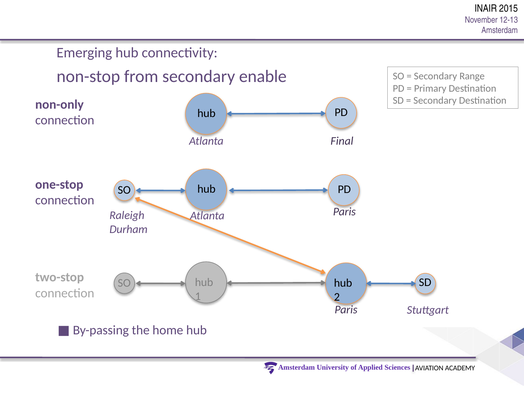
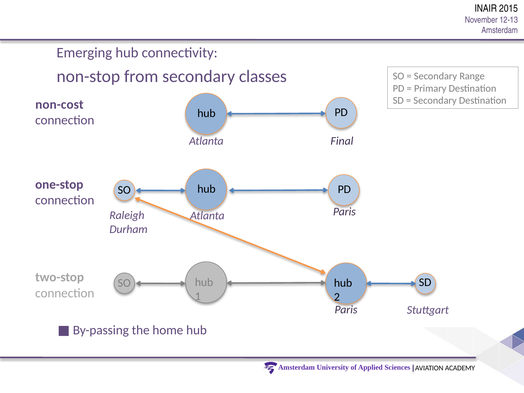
enable: enable -> classes
non-only: non-only -> non-cost
